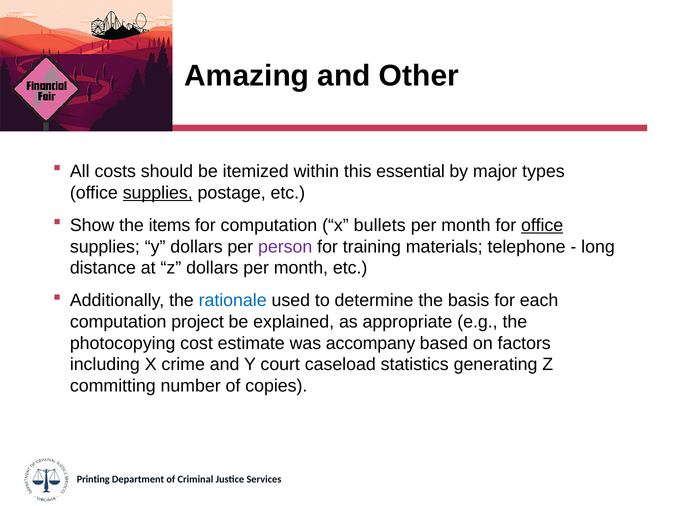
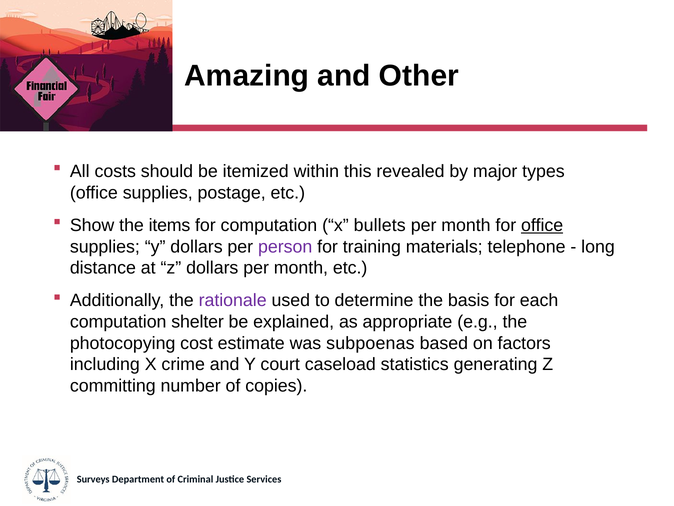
essential: essential -> revealed
supplies at (158, 193) underline: present -> none
rationale colour: blue -> purple
project: project -> shelter
accompany: accompany -> subpoenas
Printing: Printing -> Surveys
